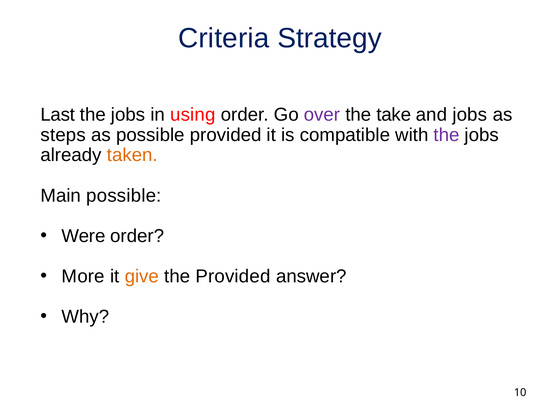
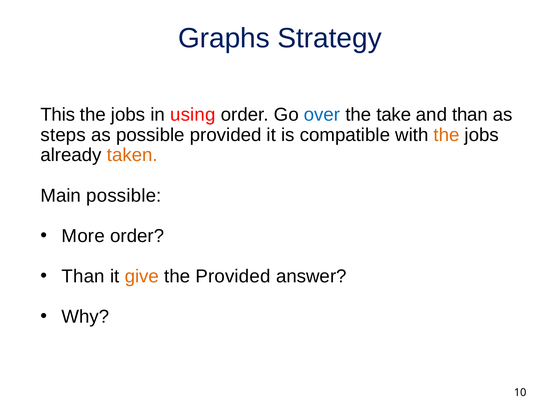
Criteria: Criteria -> Graphs
Last: Last -> This
over colour: purple -> blue
and jobs: jobs -> than
the at (447, 135) colour: purple -> orange
Were: Were -> More
More at (83, 276): More -> Than
